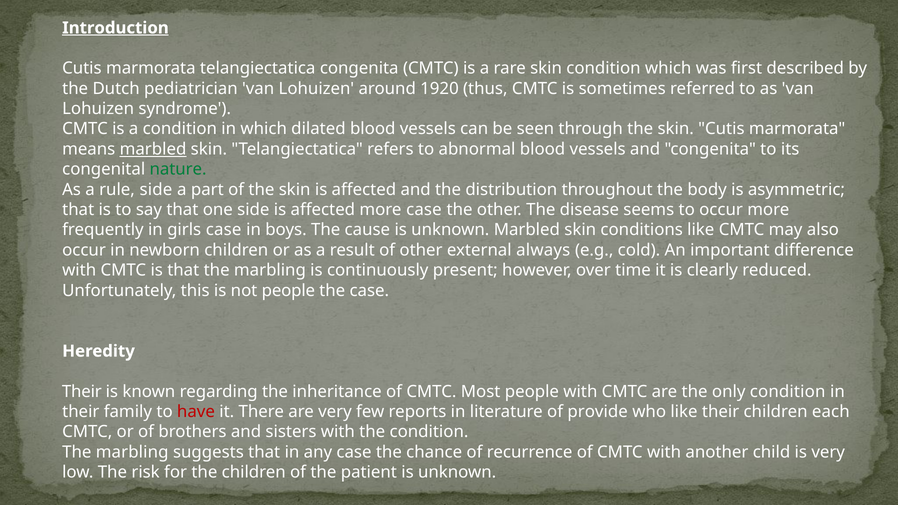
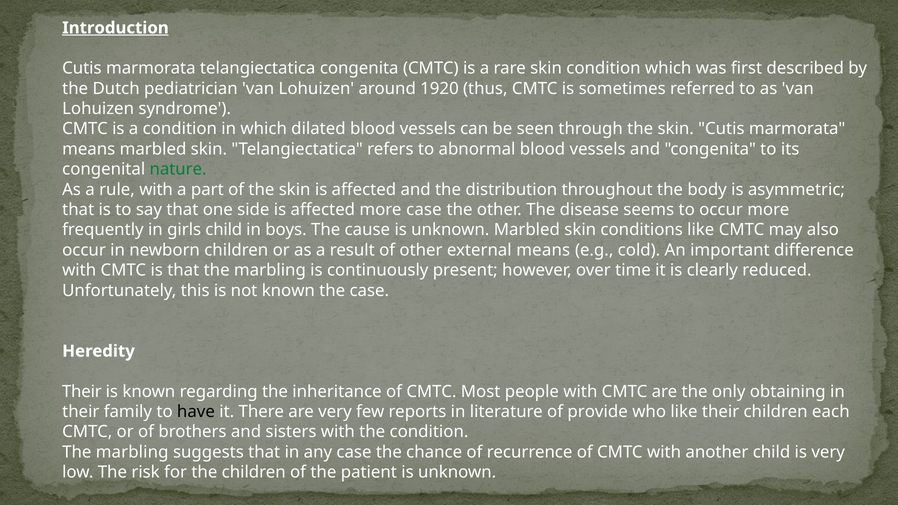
marbled at (153, 149) underline: present -> none
rule side: side -> with
girls case: case -> child
external always: always -> means
not people: people -> known
only condition: condition -> obtaining
have colour: red -> black
